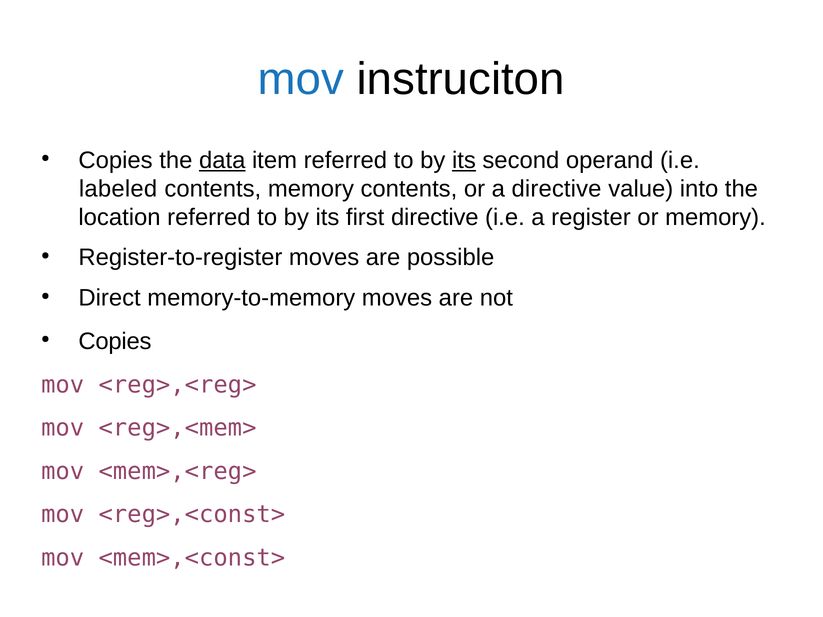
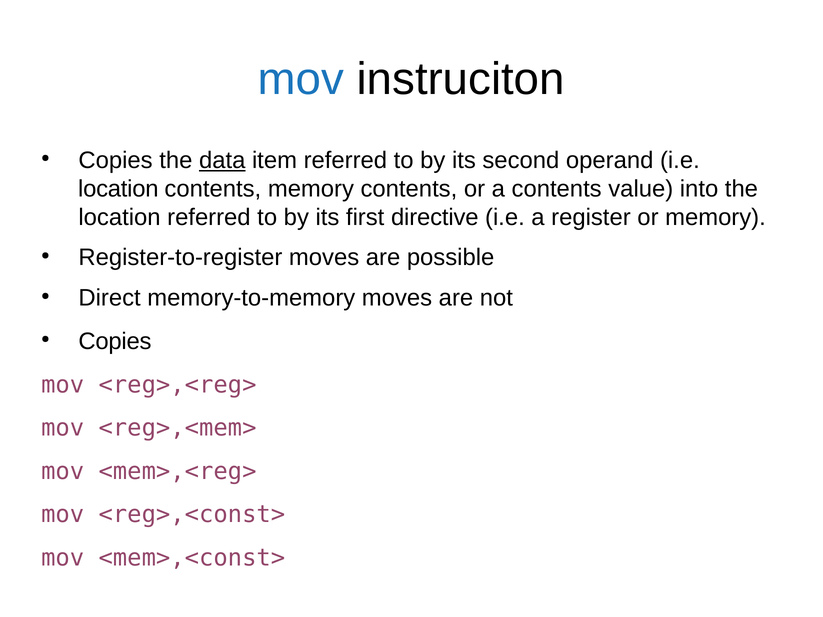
its at (464, 160) underline: present -> none
labeled at (118, 189): labeled -> location
a directive: directive -> contents
